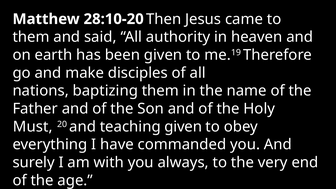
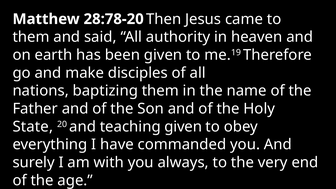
28:10-20: 28:10-20 -> 28:78-20
Must: Must -> State
